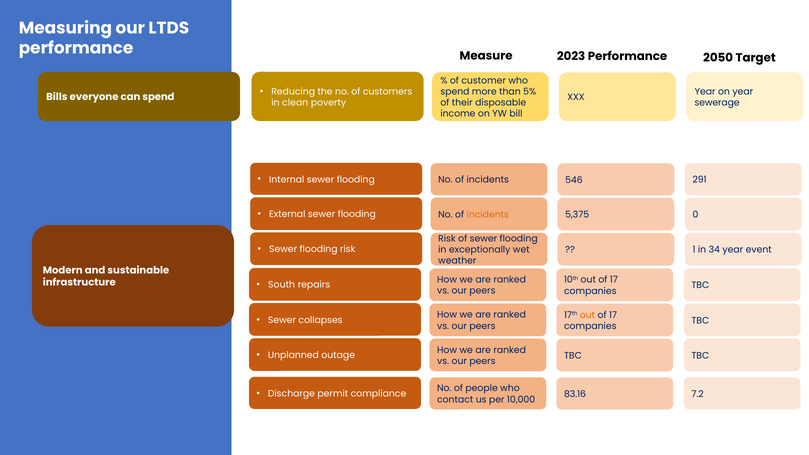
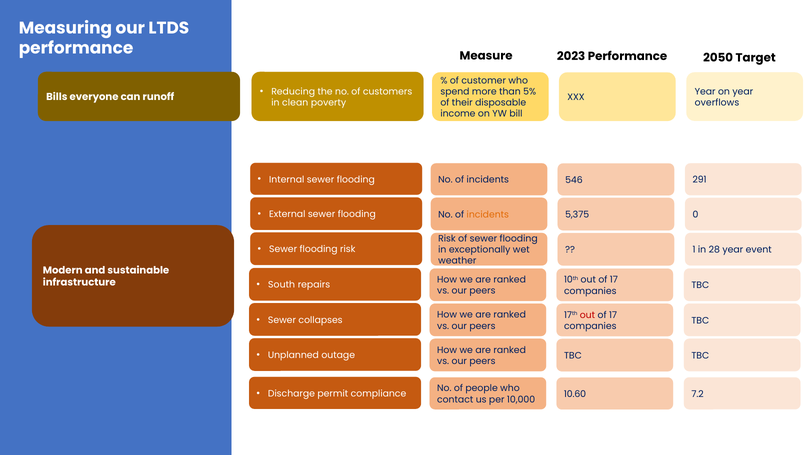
can spend: spend -> runoff
sewerage: sewerage -> overflows
34: 34 -> 28
out at (587, 315) colour: orange -> red
83.16: 83.16 -> 10.60
